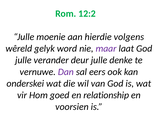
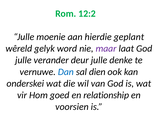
volgens: volgens -> geplant
Dan colour: purple -> blue
eers: eers -> dien
